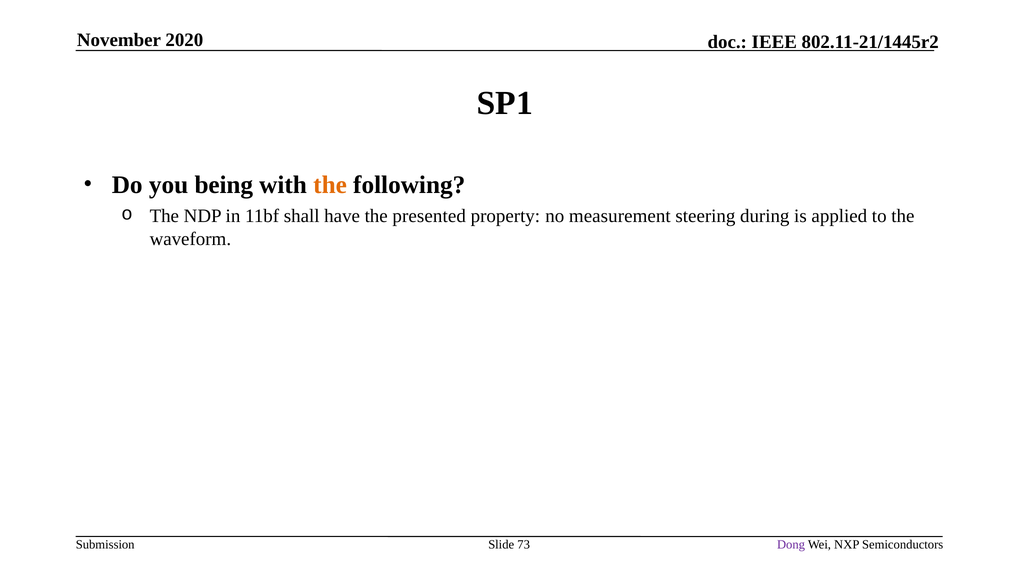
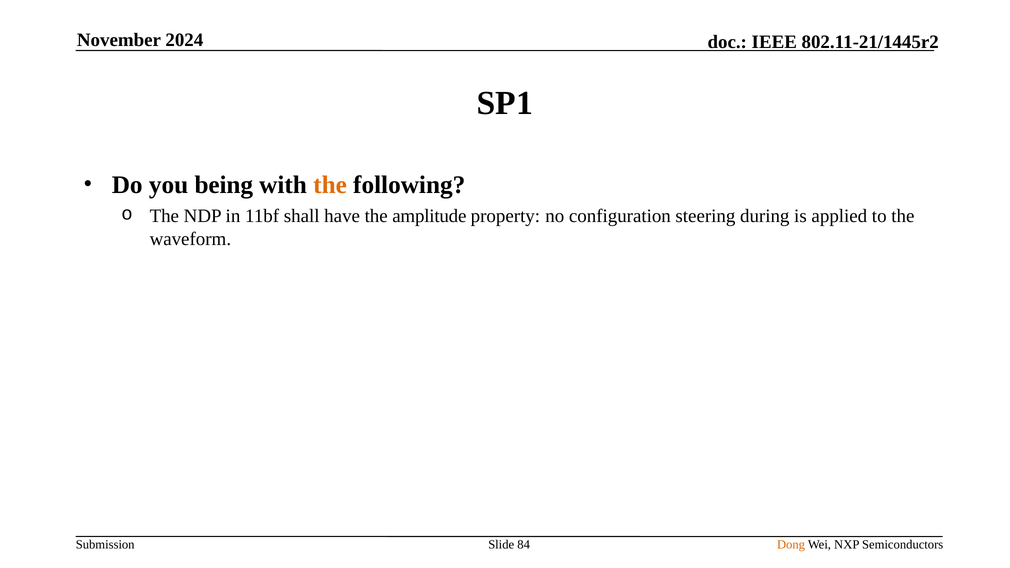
2020: 2020 -> 2024
presented: presented -> amplitude
measurement: measurement -> configuration
73: 73 -> 84
Dong colour: purple -> orange
